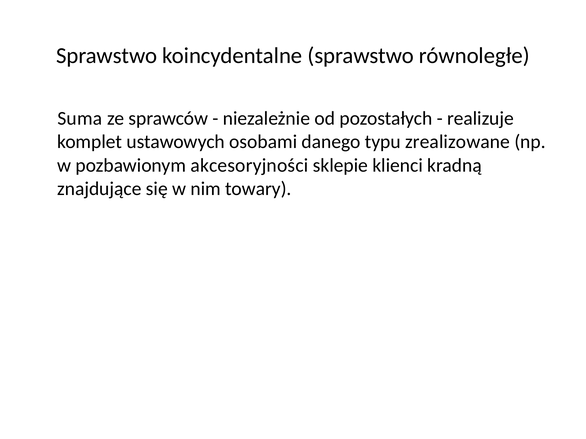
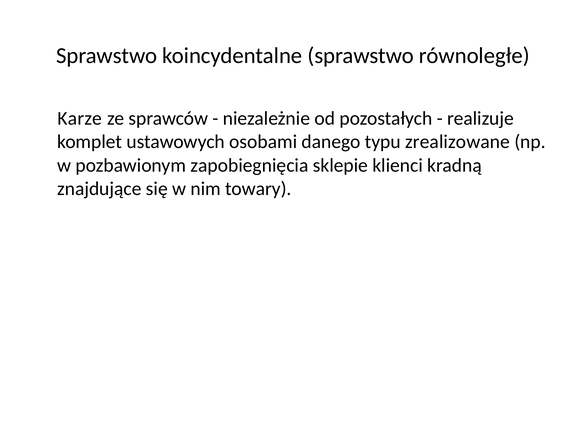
Suma: Suma -> Karze
akcesoryjności: akcesoryjności -> zapobiegnięcia
